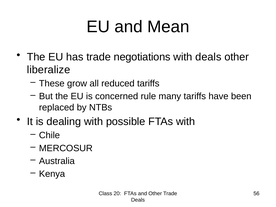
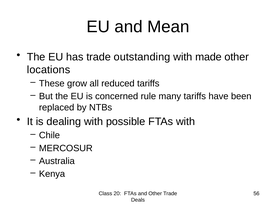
negotiations: negotiations -> outstanding
with deals: deals -> made
liberalize: liberalize -> locations
